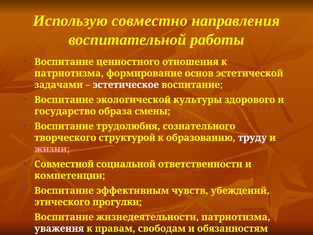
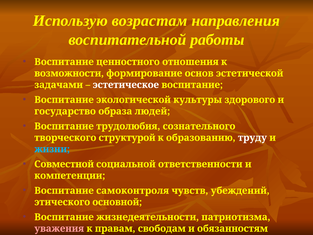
совместно: совместно -> возрастам
патриотизма at (69, 73): патриотизма -> возможности
смены: смены -> людей
жизни colour: pink -> light blue
эффективным: эффективным -> самоконтроля
прогулки: прогулки -> основной
уважения colour: white -> pink
